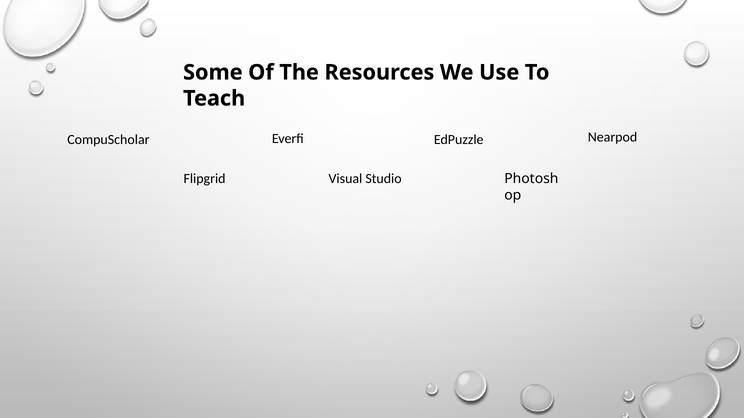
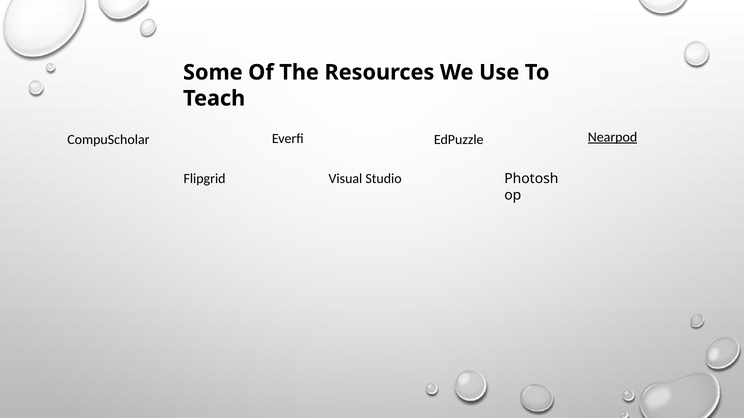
Nearpod underline: none -> present
